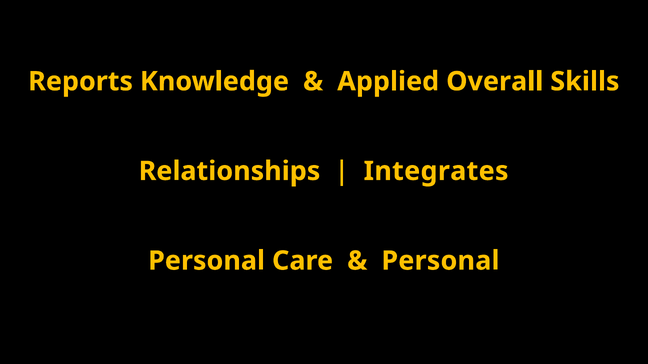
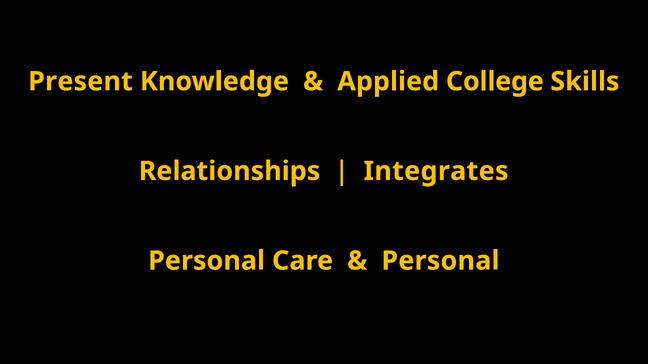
Reports: Reports -> Present
Overall: Overall -> College
